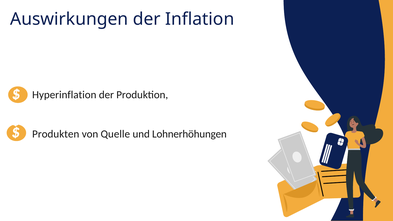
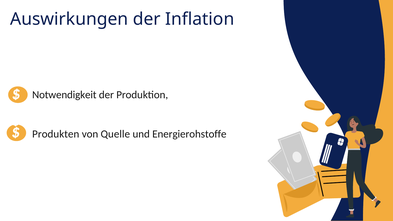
Hyperinflation: Hyperinflation -> Notwendigkeit
Lohnerhöhungen: Lohnerhöhungen -> Energierohstoffe
